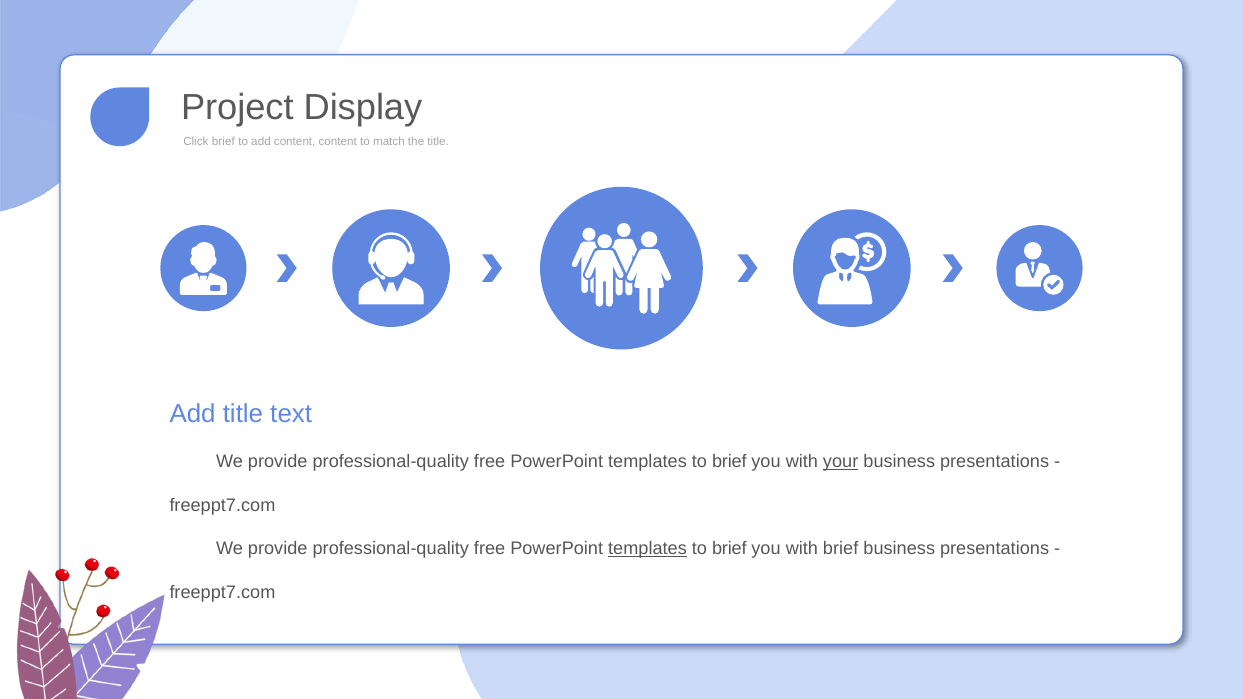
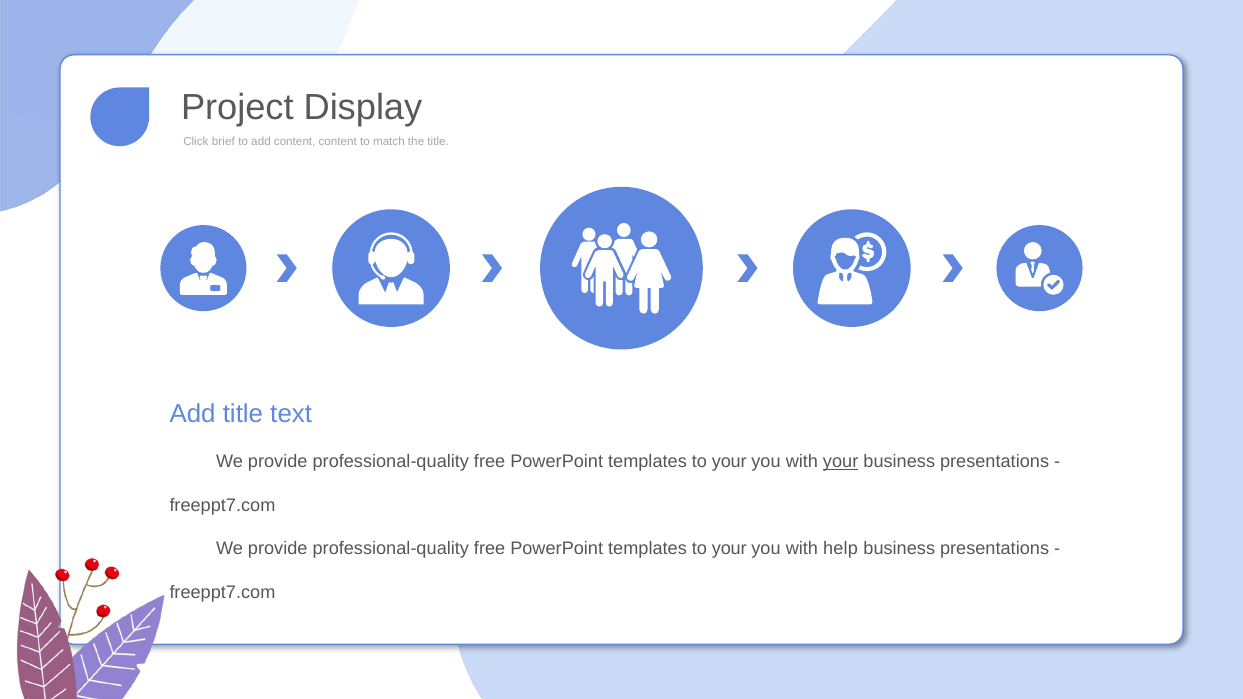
brief at (729, 462): brief -> your
templates at (648, 549) underline: present -> none
brief at (729, 549): brief -> your
with brief: brief -> help
